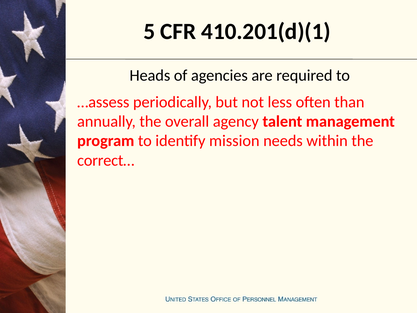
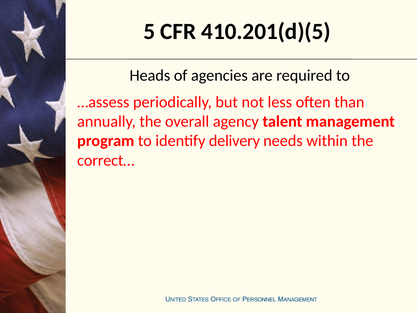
410.201(d)(1: 410.201(d)(1 -> 410.201(d)(5
mission: mission -> delivery
